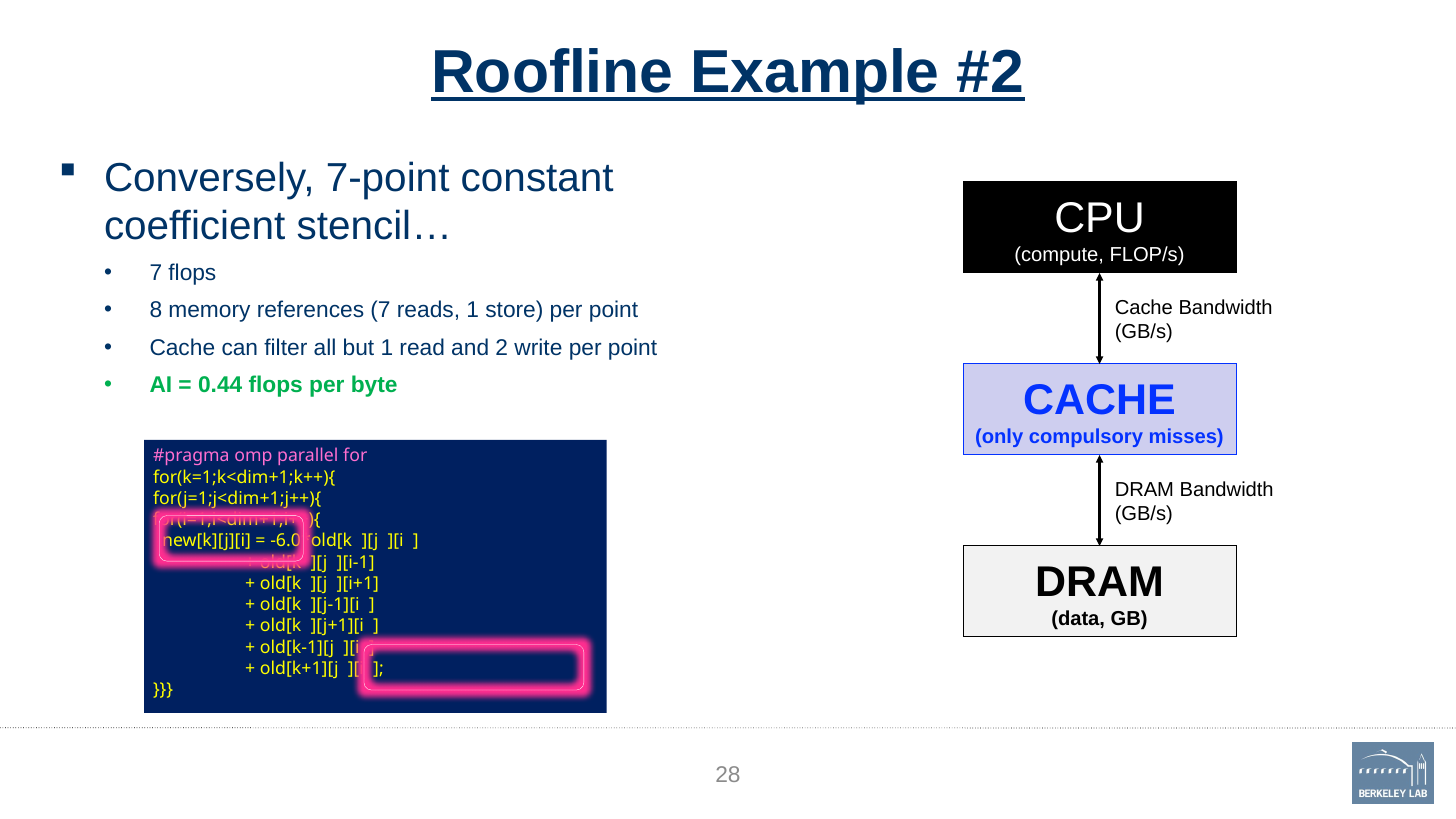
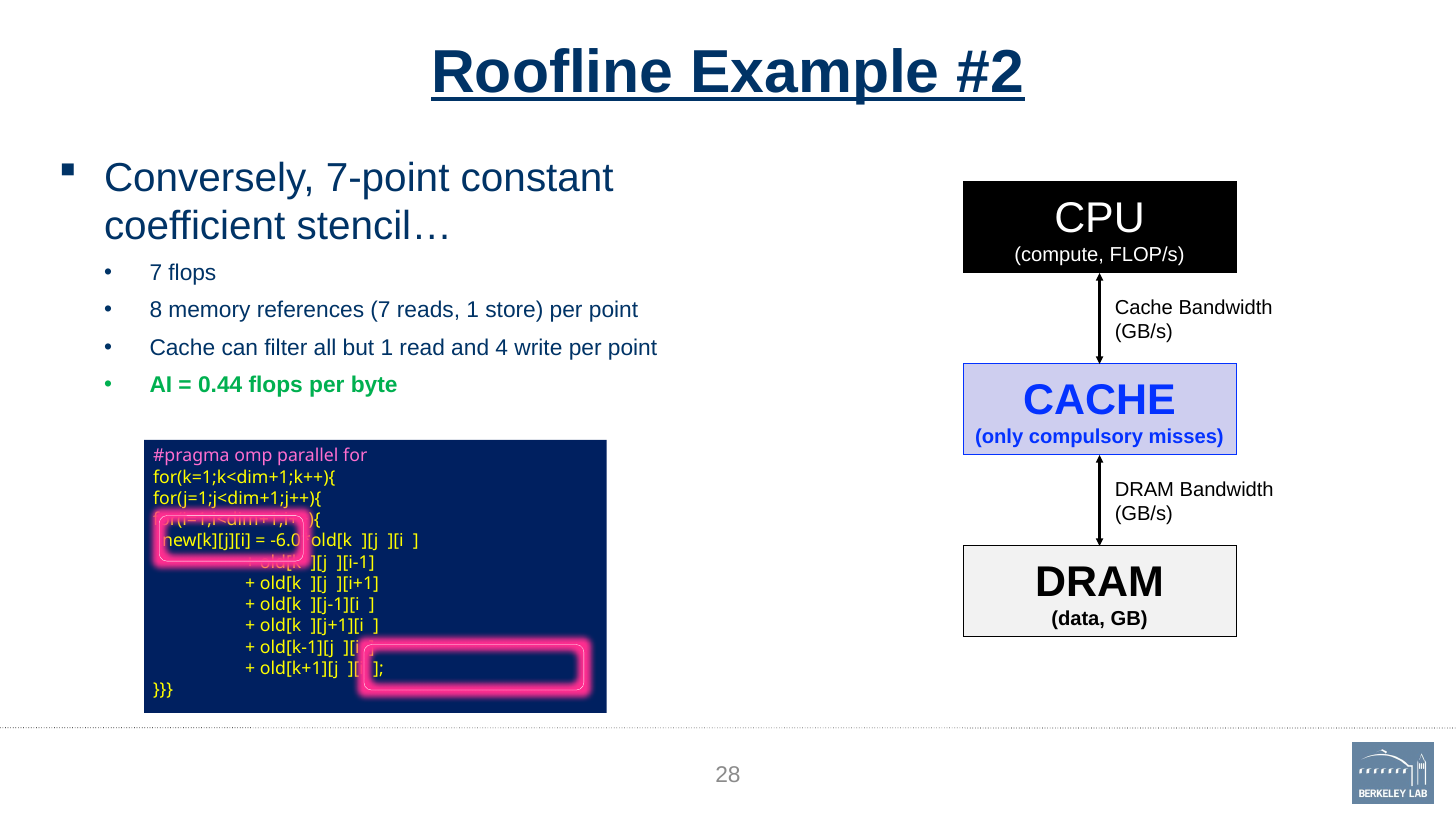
2: 2 -> 4
